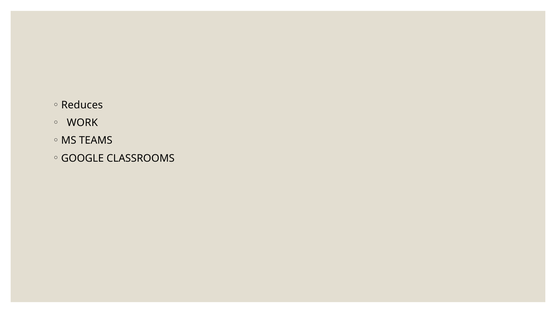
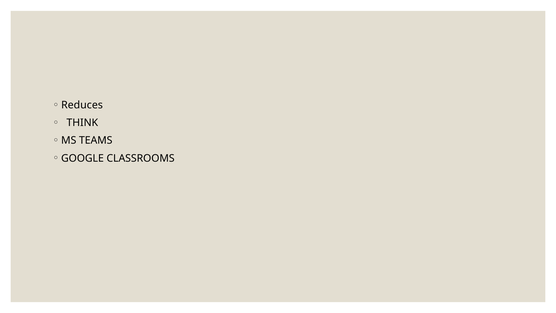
WORK: WORK -> THINK
